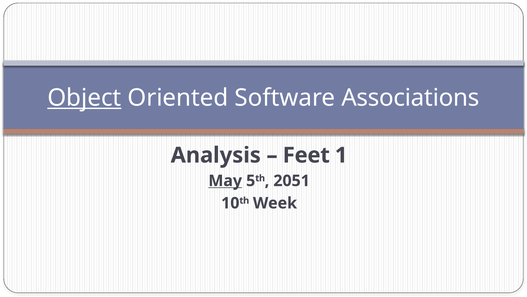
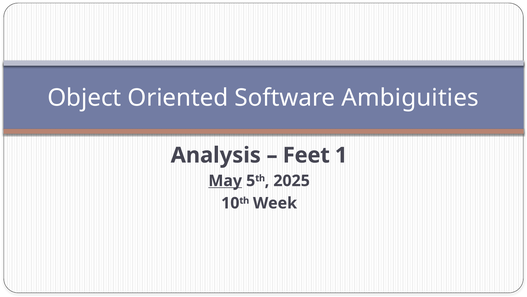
Object underline: present -> none
Associations: Associations -> Ambiguities
2051: 2051 -> 2025
